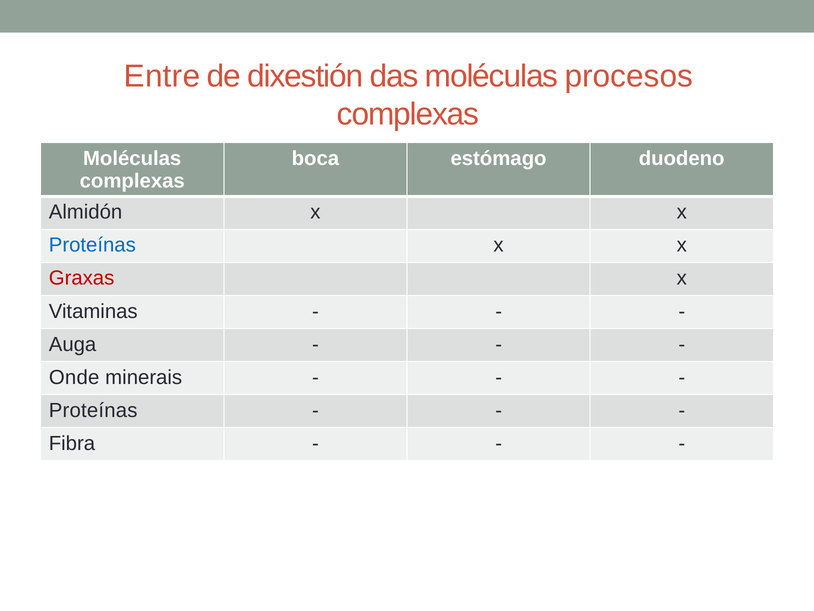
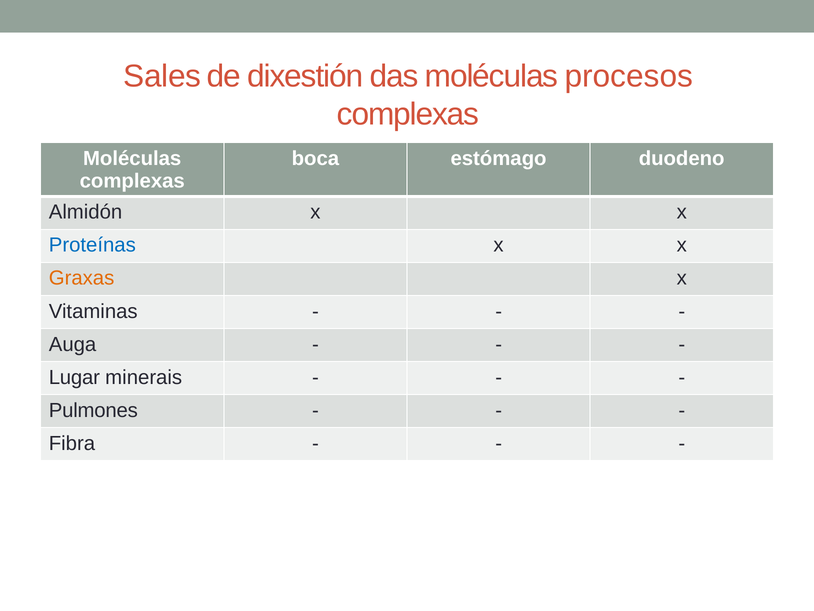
Entre: Entre -> Sales
Graxas colour: red -> orange
Onde: Onde -> Lugar
Proteínas at (93, 410): Proteínas -> Pulmones
